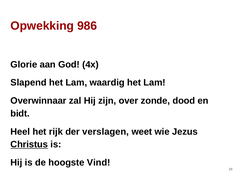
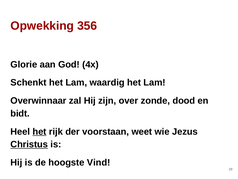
986: 986 -> 356
Slapend: Slapend -> Schenkt
het at (39, 131) underline: none -> present
verslagen: verslagen -> voorstaan
